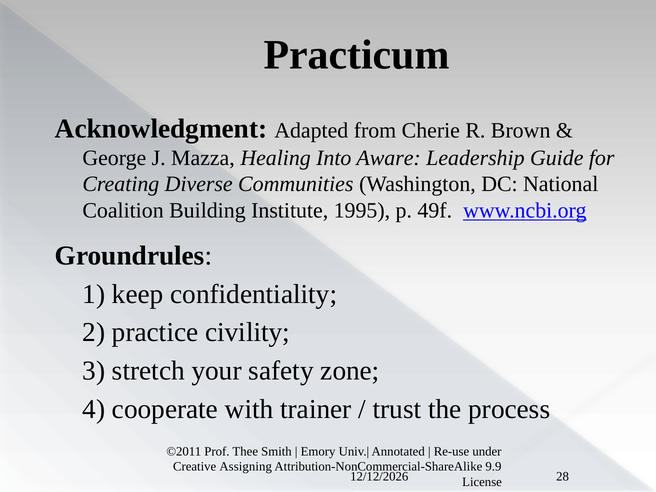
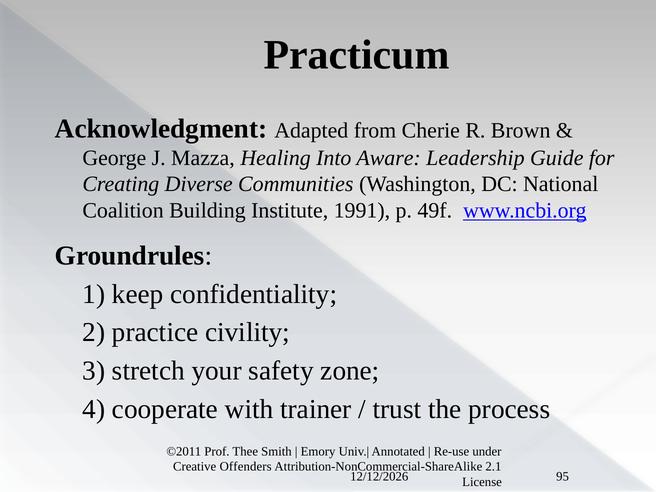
1995: 1995 -> 1991
Assigning: Assigning -> Offenders
9.9: 9.9 -> 2.1
28: 28 -> 95
